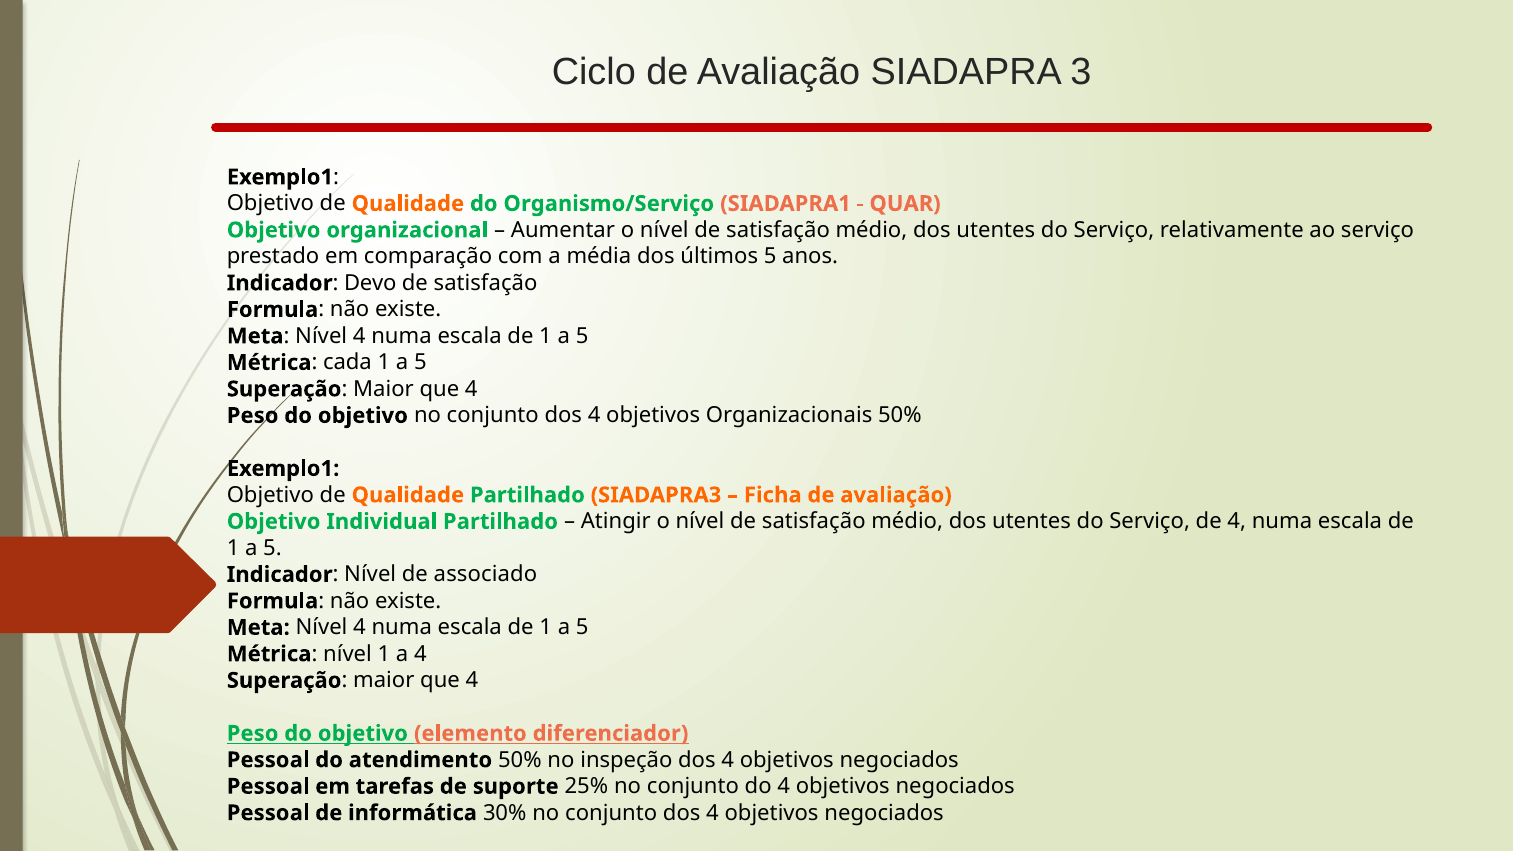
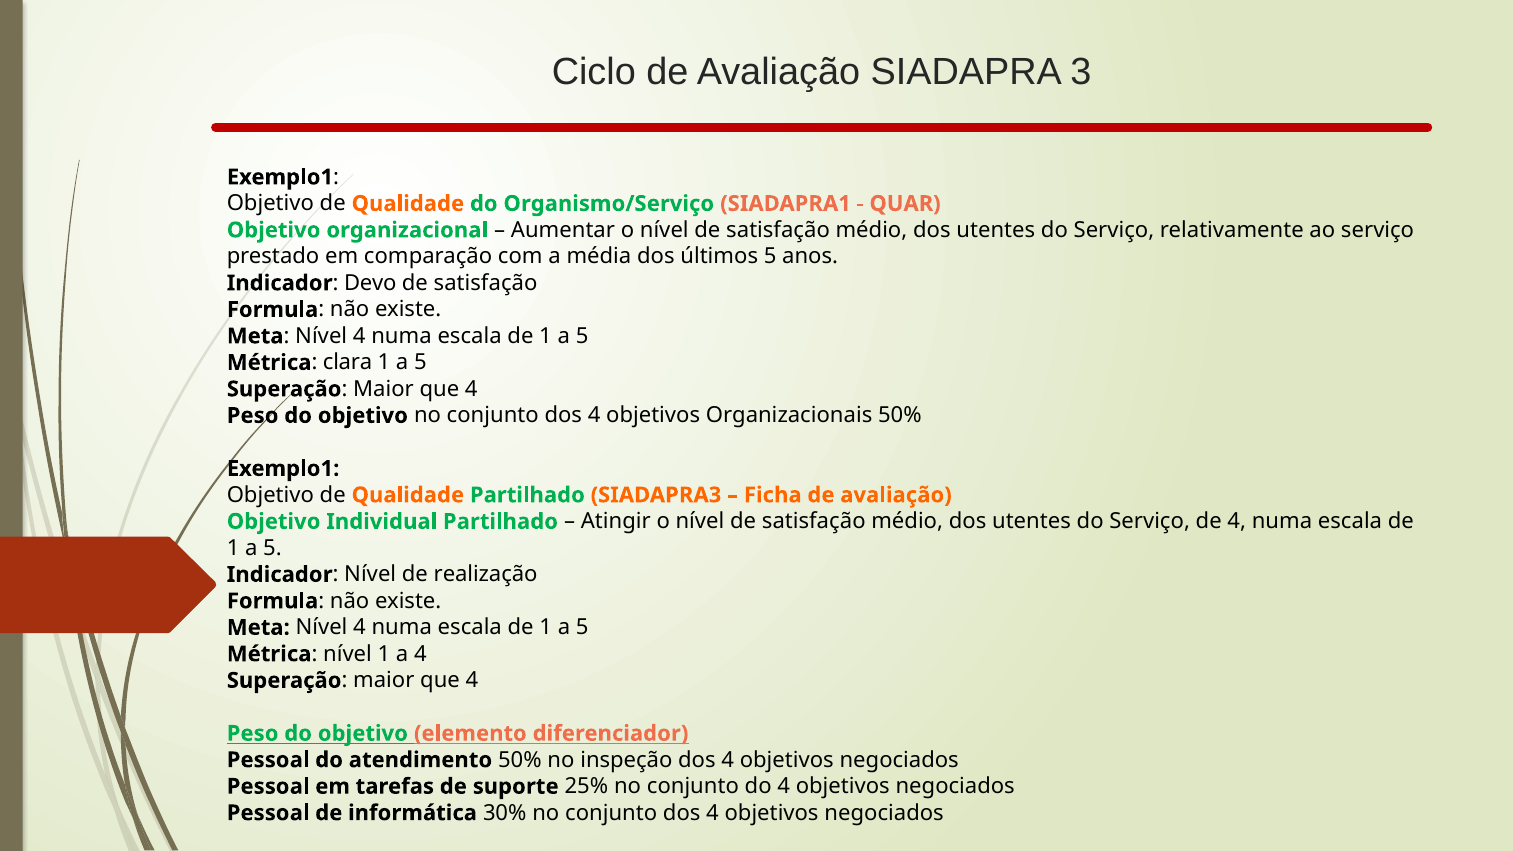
cada: cada -> clara
associado: associado -> realização
